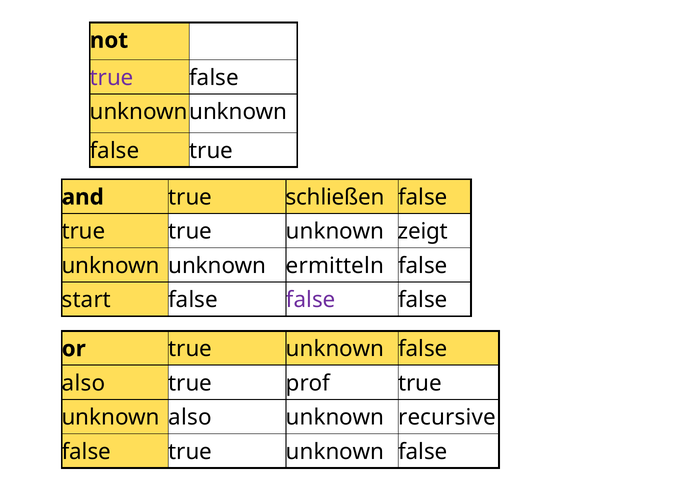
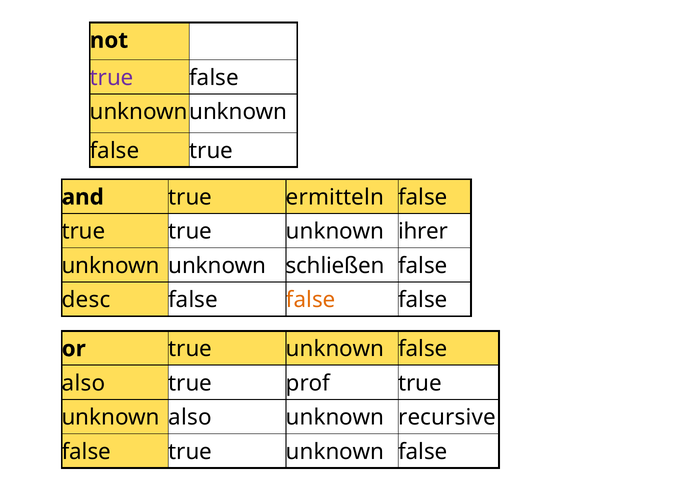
schließen: schließen -> ermitteln
zeigt: zeigt -> ihrer
ermitteln: ermitteln -> schließen
start: start -> desc
false at (311, 300) colour: purple -> orange
